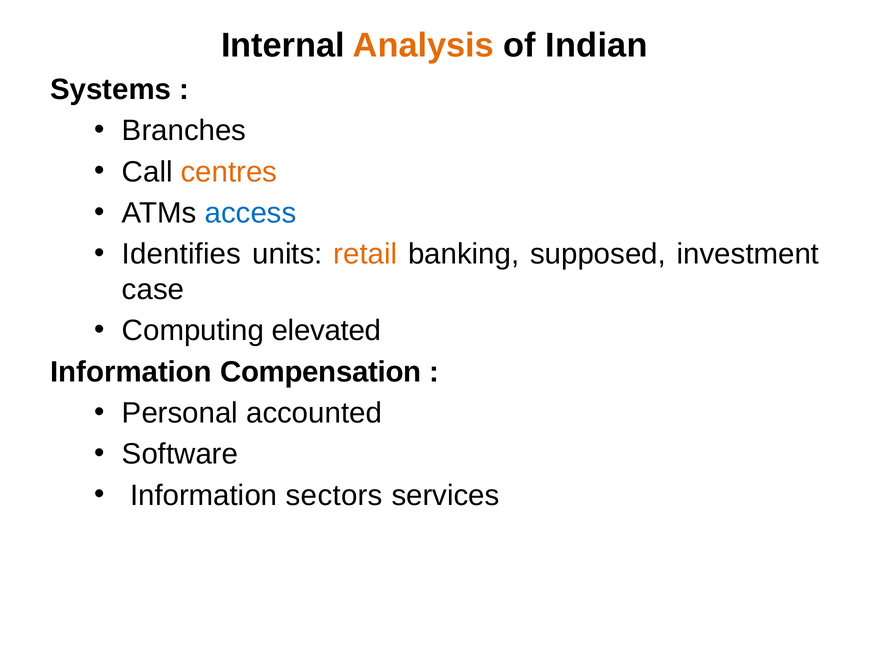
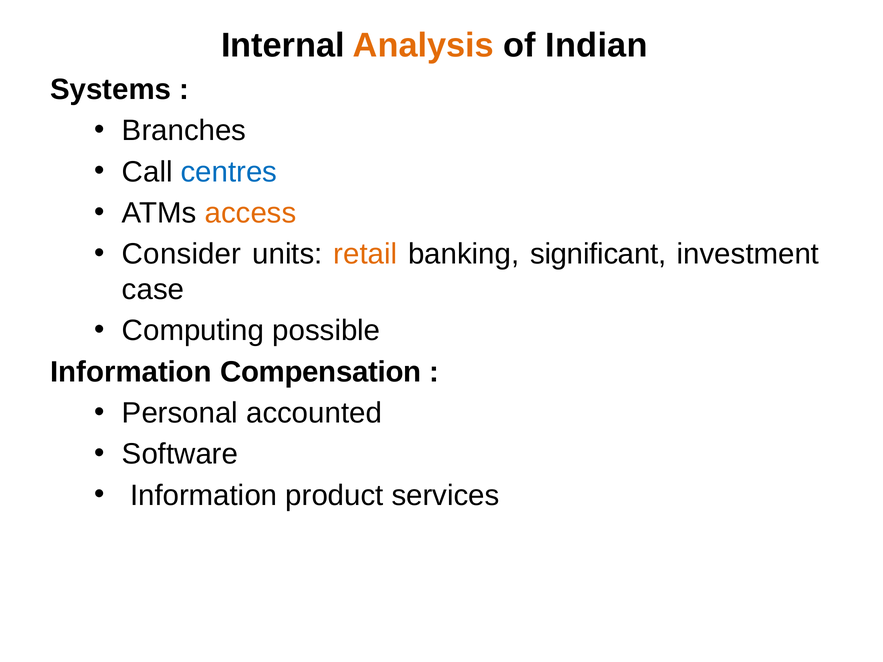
centres colour: orange -> blue
access colour: blue -> orange
Identifies: Identifies -> Consider
supposed: supposed -> significant
elevated: elevated -> possible
sectors: sectors -> product
